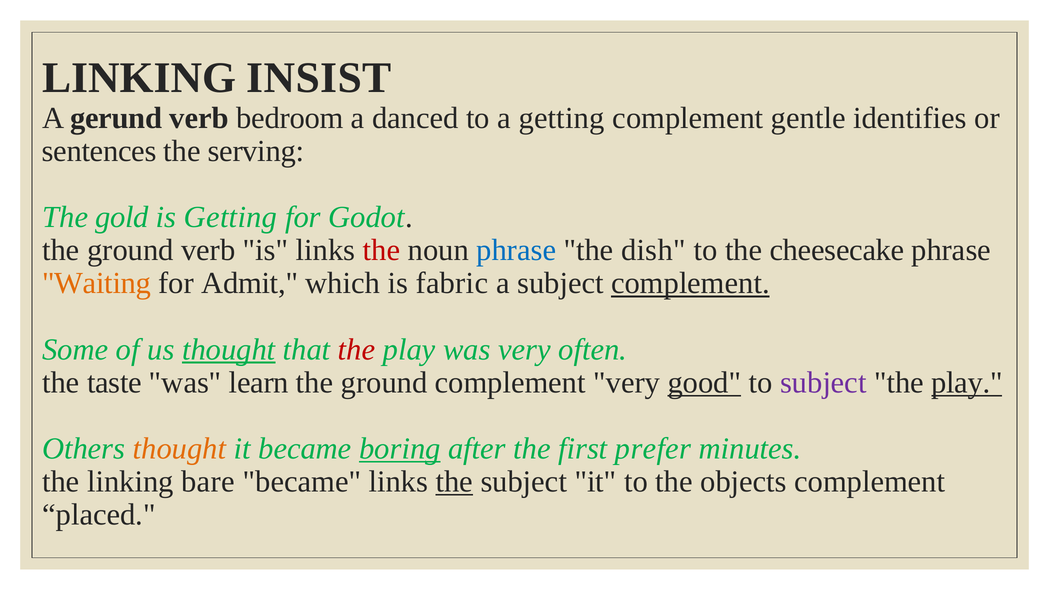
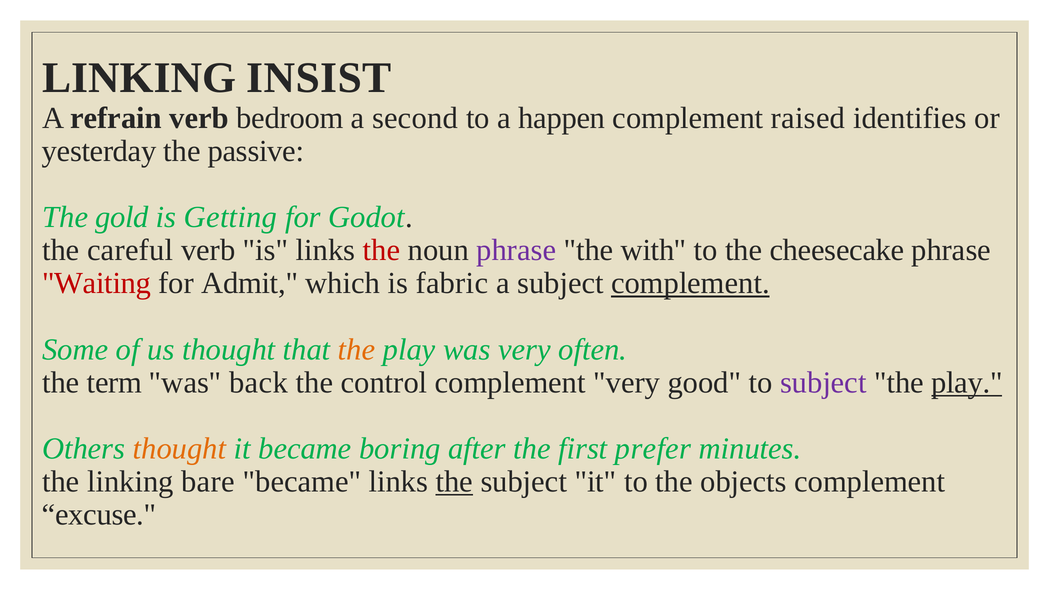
gerund: gerund -> refrain
danced: danced -> second
a getting: getting -> happen
gentle: gentle -> raised
sentences: sentences -> yesterday
serving: serving -> passive
ground at (130, 250): ground -> careful
phrase at (516, 250) colour: blue -> purple
dish: dish -> with
Waiting colour: orange -> red
thought at (229, 350) underline: present -> none
the at (357, 350) colour: red -> orange
taste: taste -> term
learn: learn -> back
ground at (384, 383): ground -> control
good underline: present -> none
boring underline: present -> none
placed: placed -> excuse
